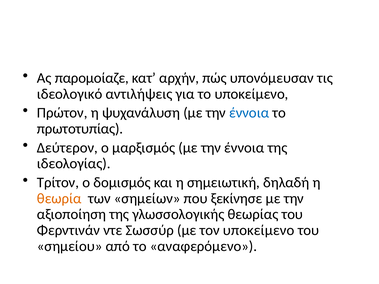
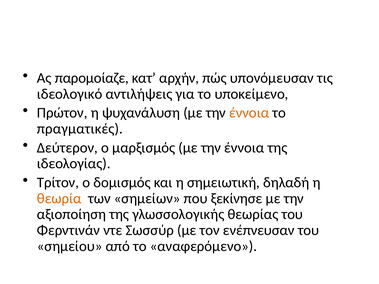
έννοια at (249, 113) colour: blue -> orange
πρωτοτυπίας: πρωτοτυπίας -> πραγματικές
τον υποκείμενο: υποκείμενο -> ενέπνευσαν
